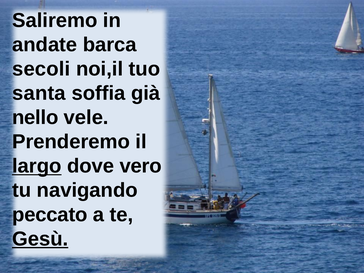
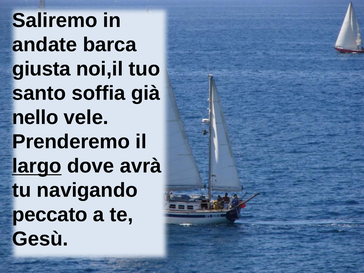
secoli: secoli -> giusta
santa: santa -> santo
vero: vero -> avrà
Gesù underline: present -> none
